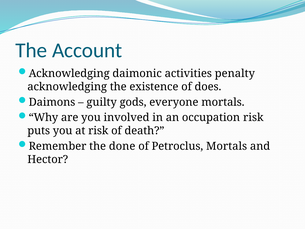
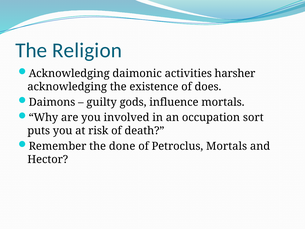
Account: Account -> Religion
penalty: penalty -> harsher
everyone: everyone -> influence
occupation risk: risk -> sort
